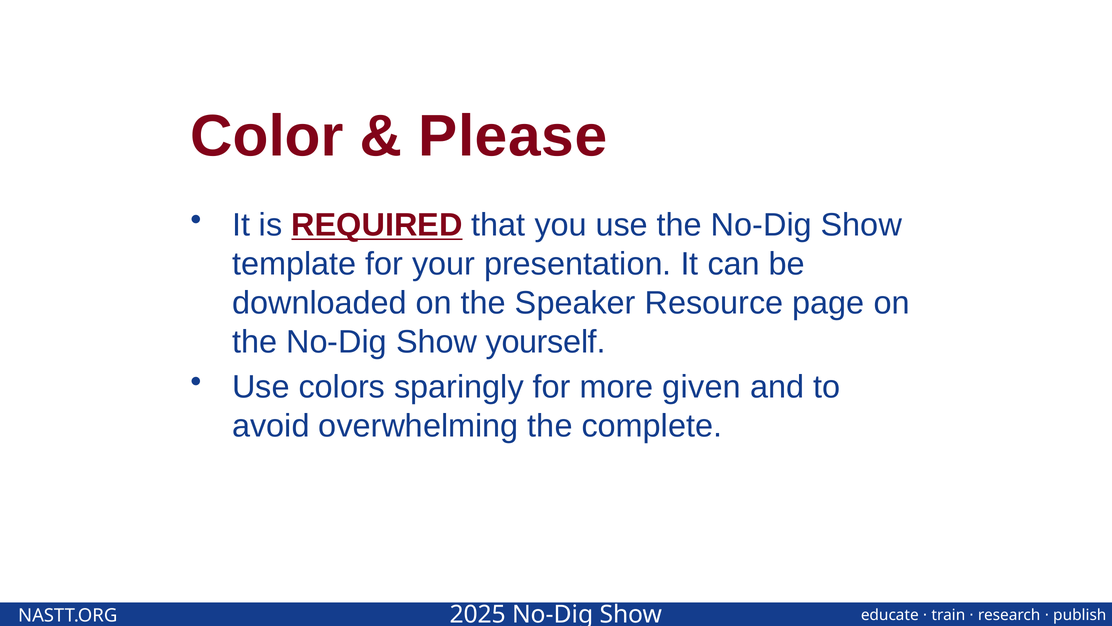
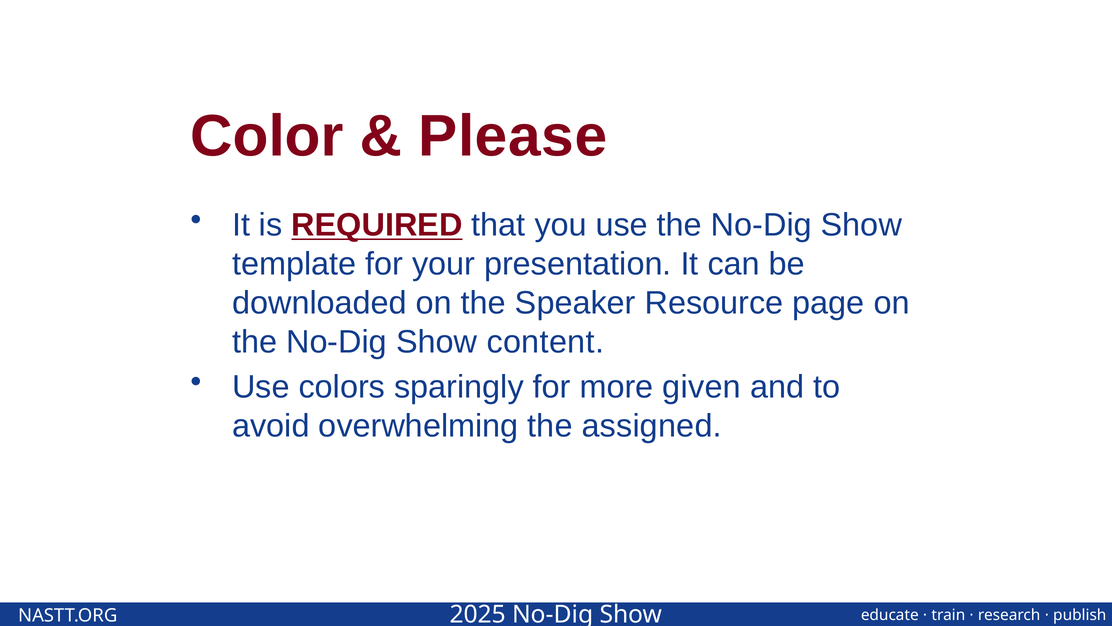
yourself: yourself -> content
complete: complete -> assigned
